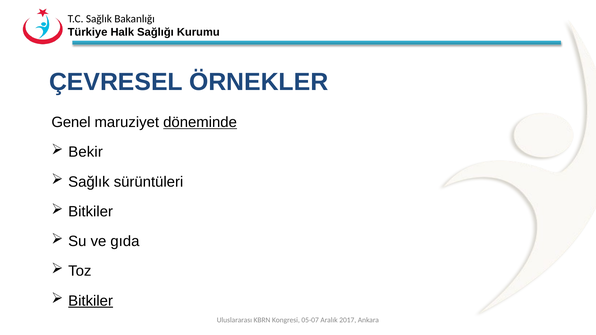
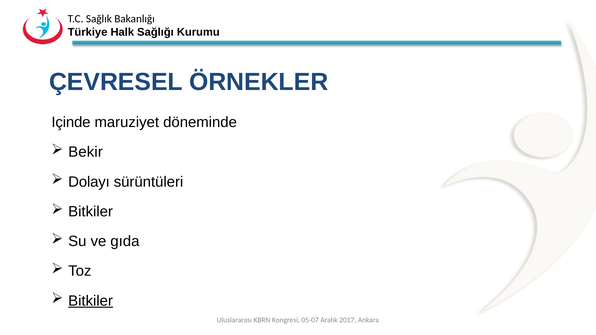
Genel: Genel -> Içinde
döneminde underline: present -> none
Sağlık at (89, 182): Sağlık -> Dolayı
